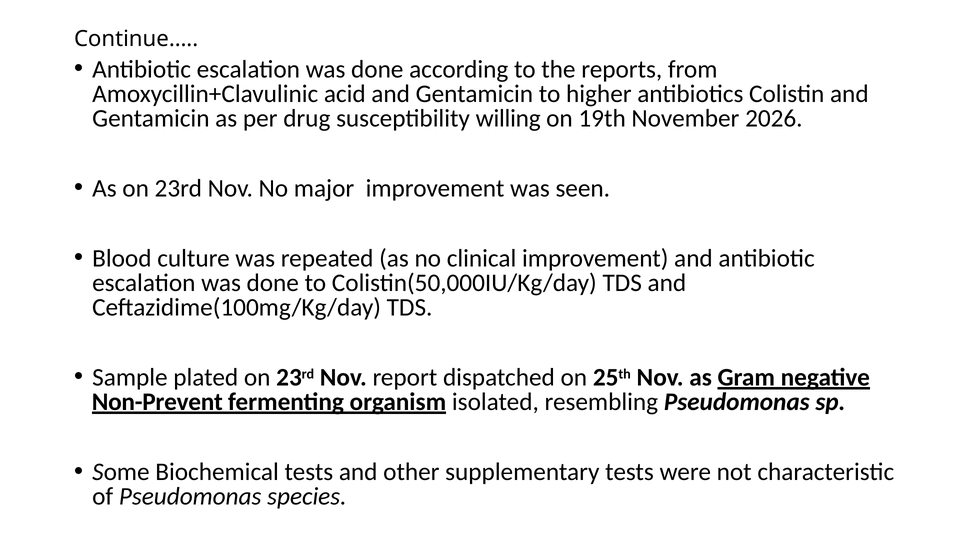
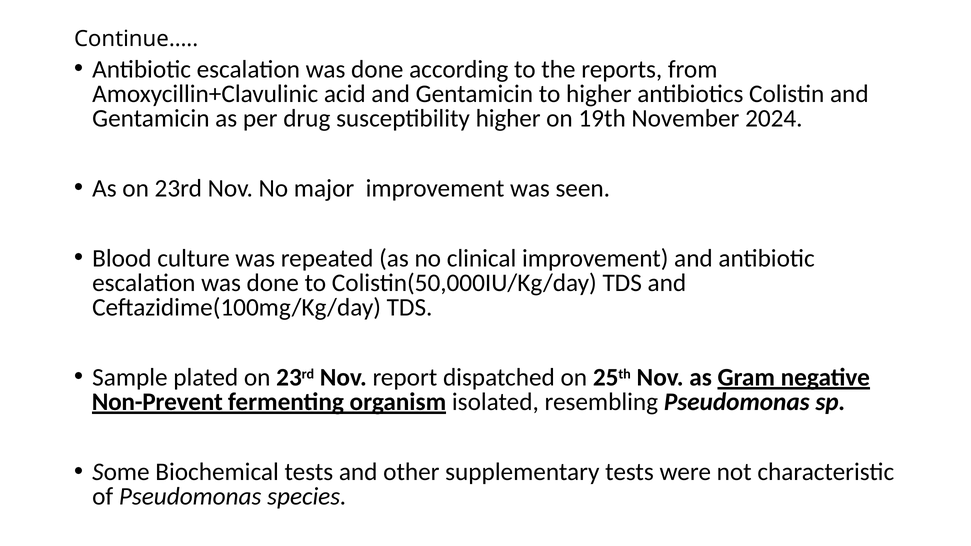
susceptibility willing: willing -> higher
2026: 2026 -> 2024
